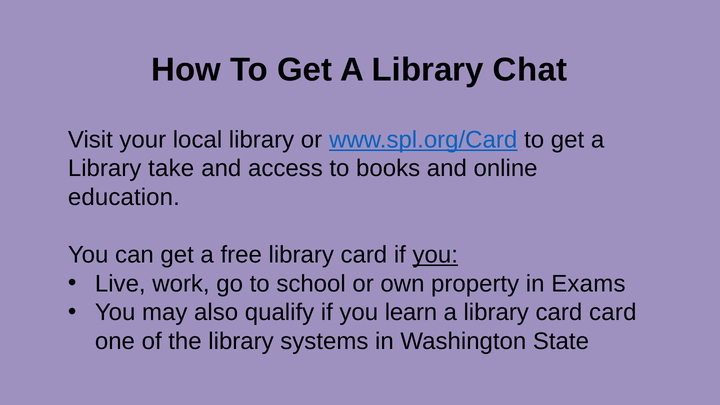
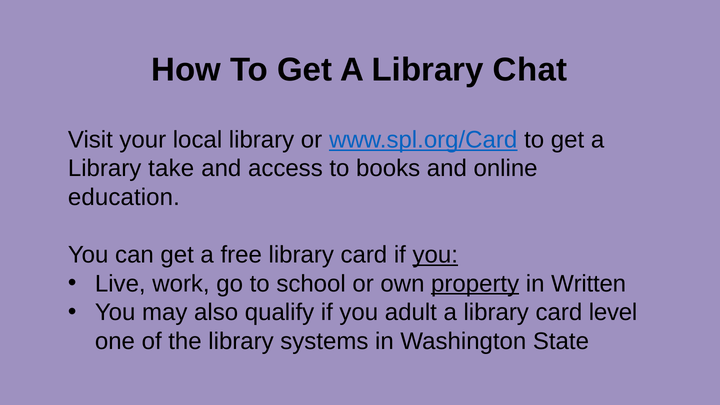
property underline: none -> present
Exams: Exams -> Written
learn: learn -> adult
card card: card -> level
